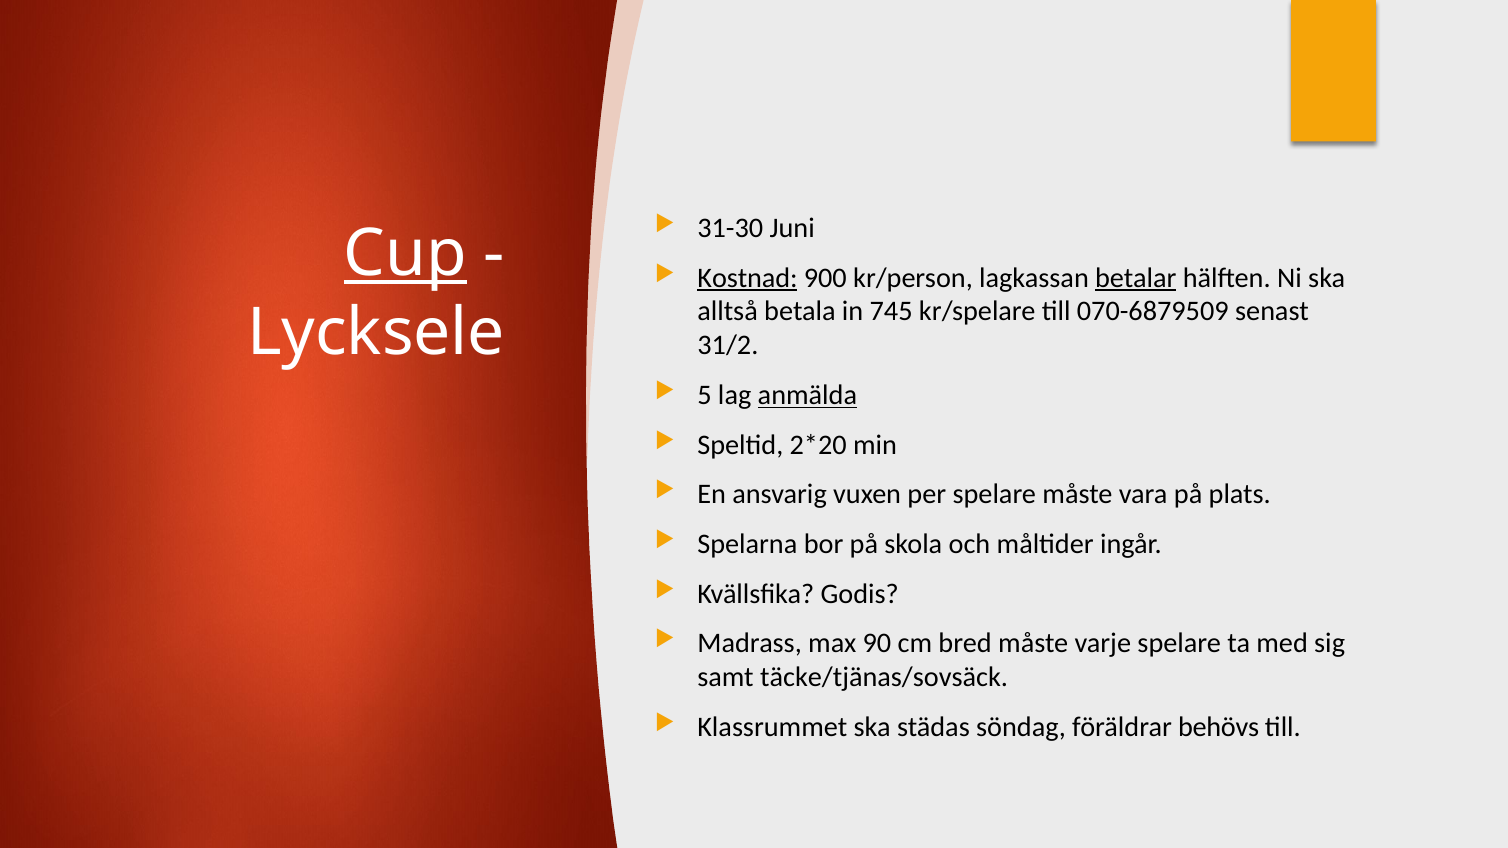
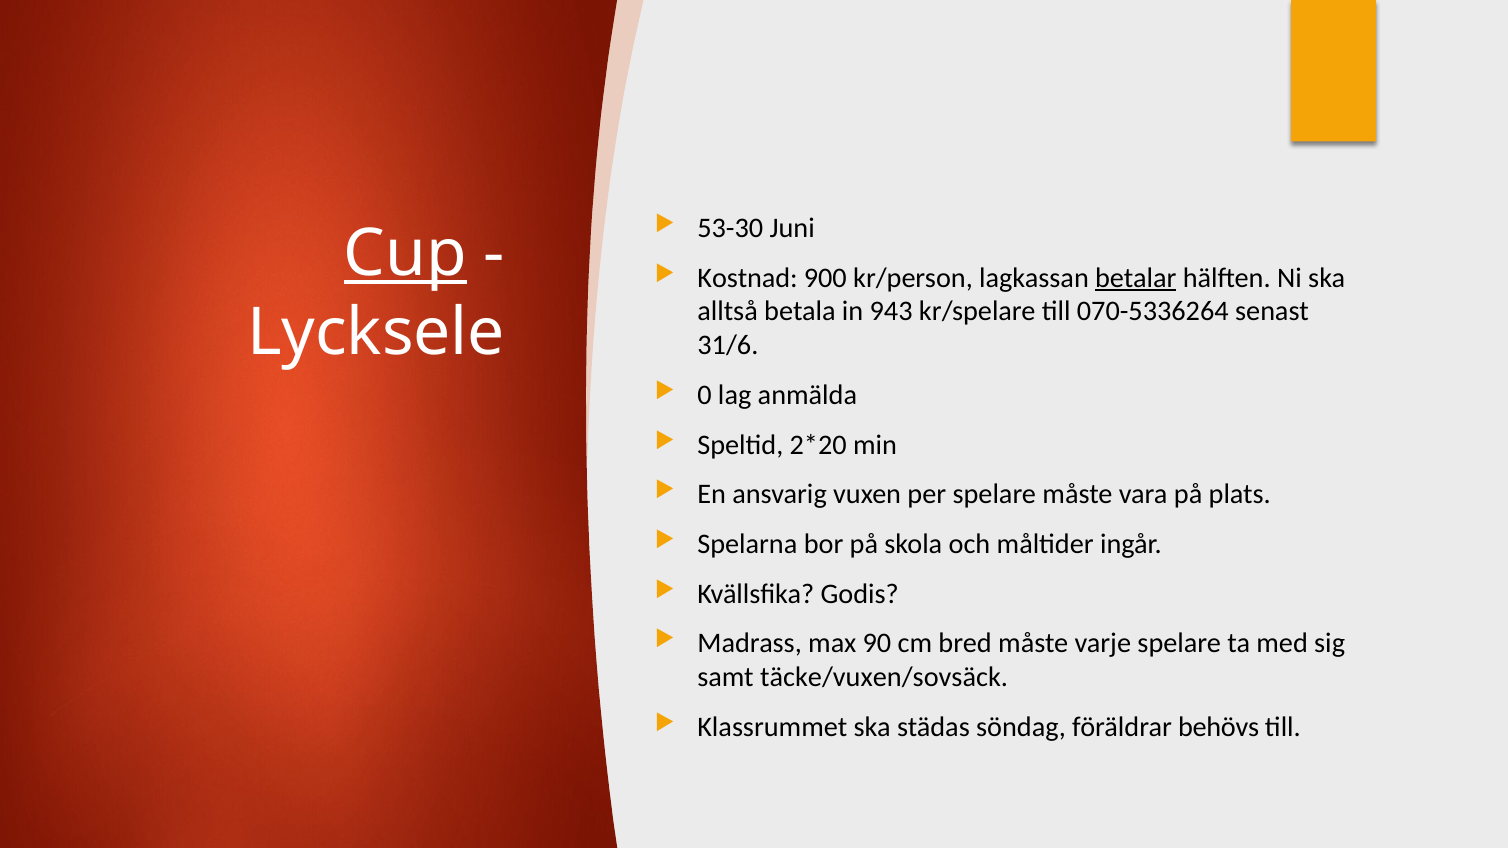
31-30: 31-30 -> 53-30
Kostnad underline: present -> none
745: 745 -> 943
070-6879509: 070-6879509 -> 070-5336264
31/2: 31/2 -> 31/6
5: 5 -> 0
anmälda underline: present -> none
täcke/tjänas/sovsäck: täcke/tjänas/sovsäck -> täcke/vuxen/sovsäck
